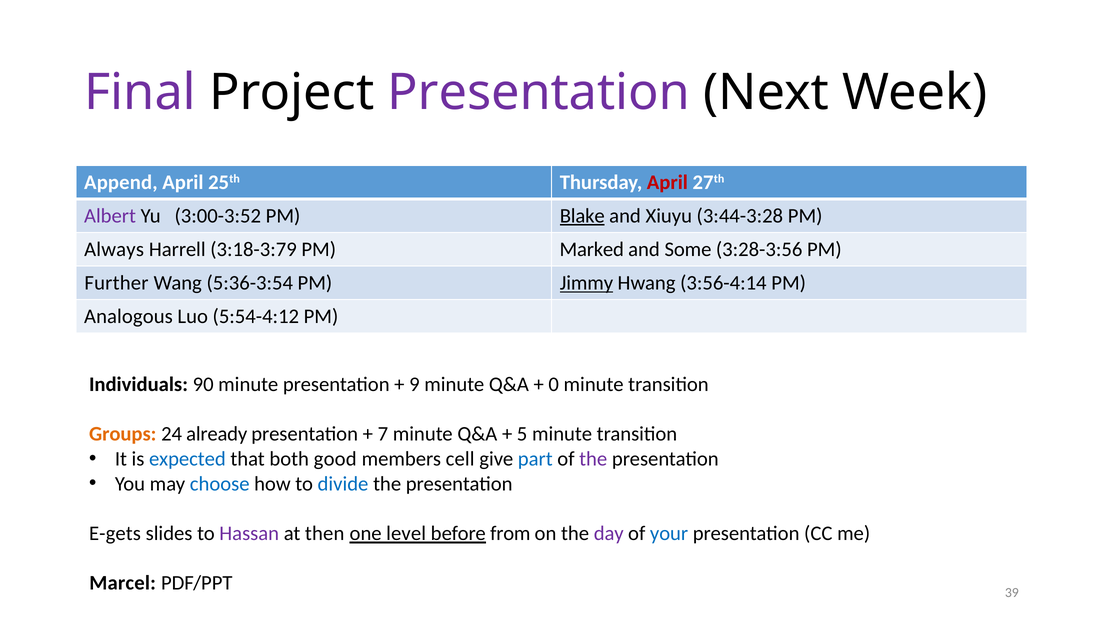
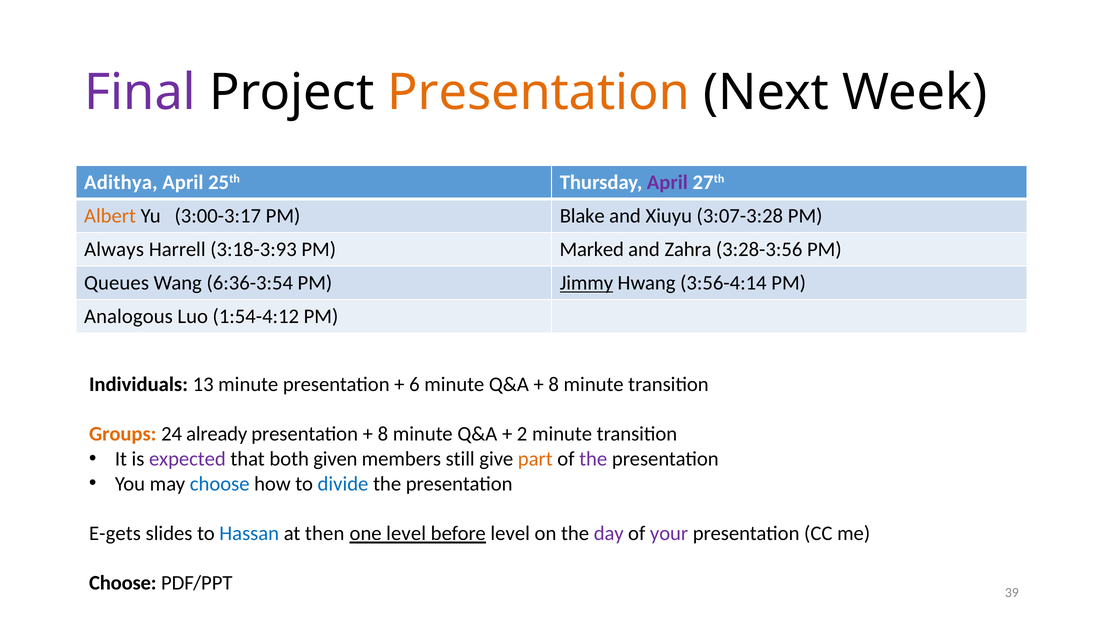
Presentation at (539, 93) colour: purple -> orange
Append: Append -> Adithya
April at (667, 182) colour: red -> purple
Albert colour: purple -> orange
3:00-3:52: 3:00-3:52 -> 3:00-3:17
Blake underline: present -> none
3:44-3:28: 3:44-3:28 -> 3:07-3:28
3:18-3:79: 3:18-3:79 -> 3:18-3:93
Some: Some -> Zahra
Further: Further -> Queues
5:36-3:54: 5:36-3:54 -> 6:36-3:54
5:54-4:12: 5:54-4:12 -> 1:54-4:12
90: 90 -> 13
9: 9 -> 6
0 at (554, 384): 0 -> 8
7 at (383, 434): 7 -> 8
5: 5 -> 2
expected colour: blue -> purple
good: good -> given
cell: cell -> still
part colour: blue -> orange
Hassan colour: purple -> blue
before from: from -> level
your colour: blue -> purple
Marcel at (123, 583): Marcel -> Choose
